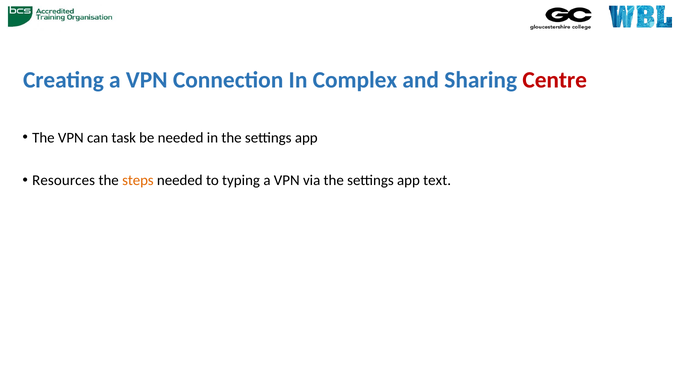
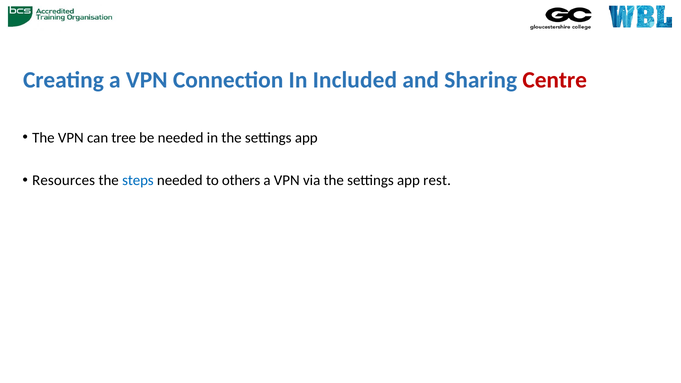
Complex: Complex -> Included
task: task -> tree
steps colour: orange -> blue
typing: typing -> others
text: text -> rest
